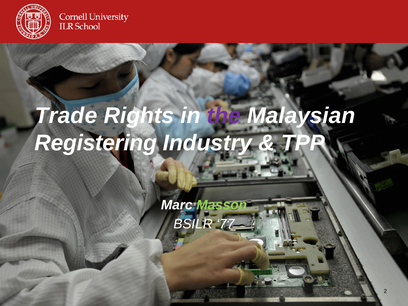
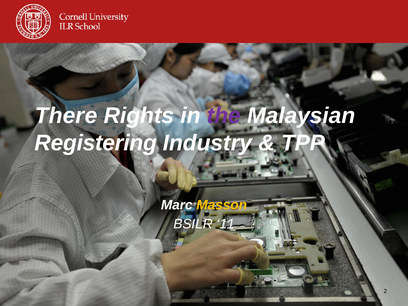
Trade: Trade -> There
Masson colour: light green -> yellow
77: 77 -> 11
